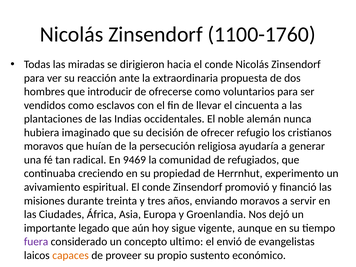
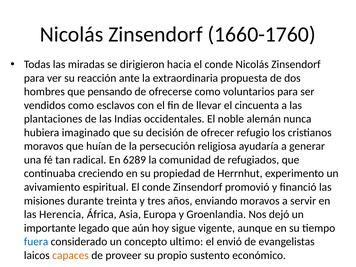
1100-1760: 1100-1760 -> 1660-1760
introducir: introducir -> pensando
9469: 9469 -> 6289
Ciudades: Ciudades -> Herencia
fuera colour: purple -> blue
